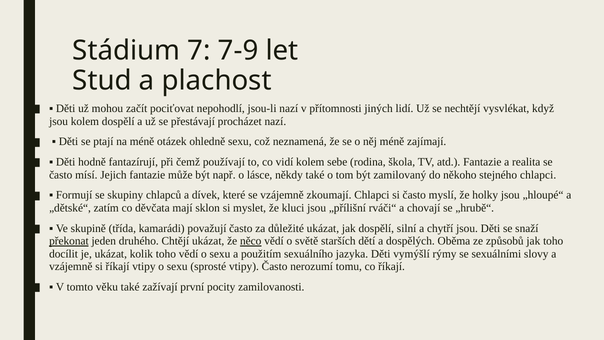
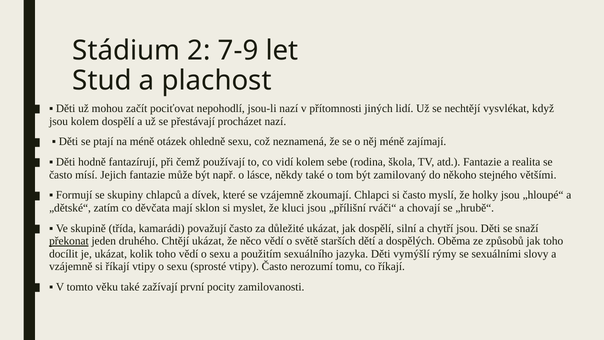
7: 7 -> 2
stejného chlapci: chlapci -> většími
něco underline: present -> none
